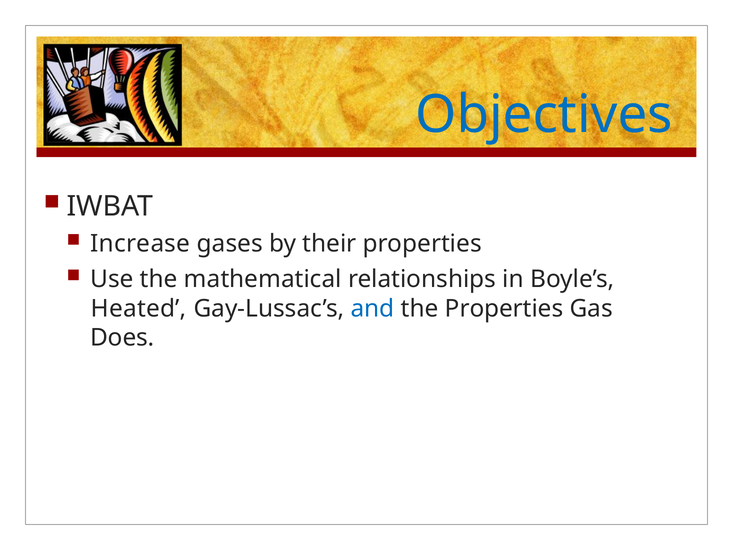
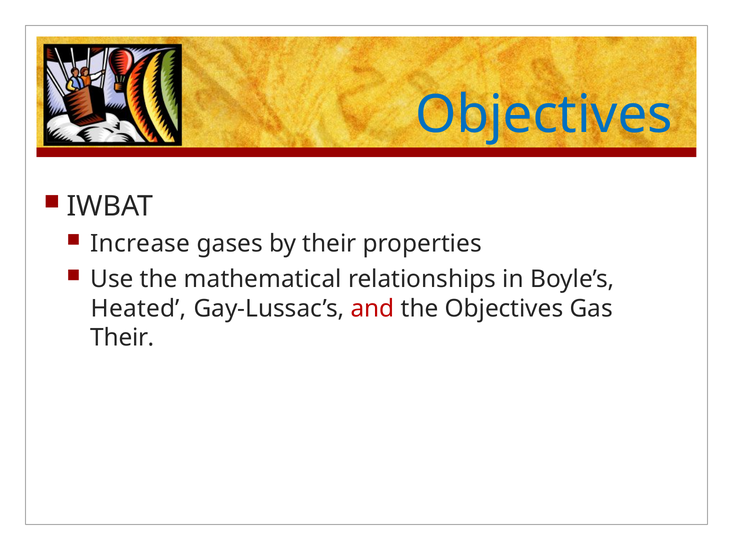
and colour: blue -> red
the Properties: Properties -> Objectives
Does at (122, 338): Does -> Their
